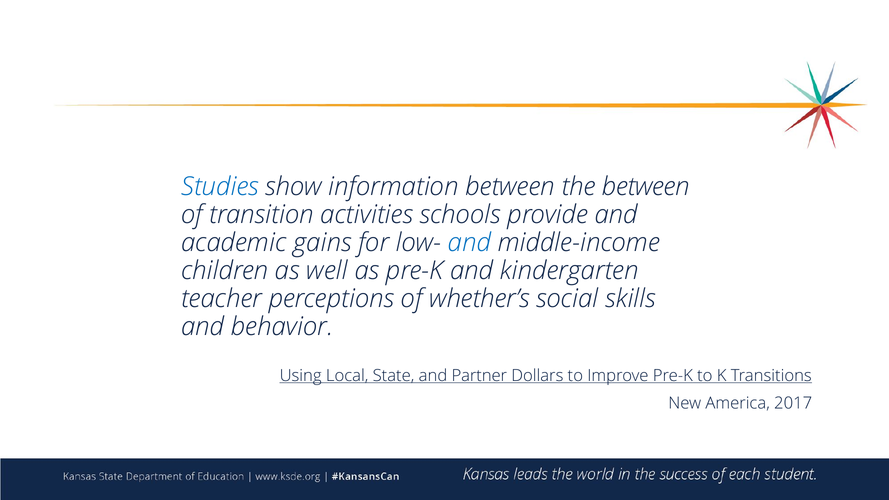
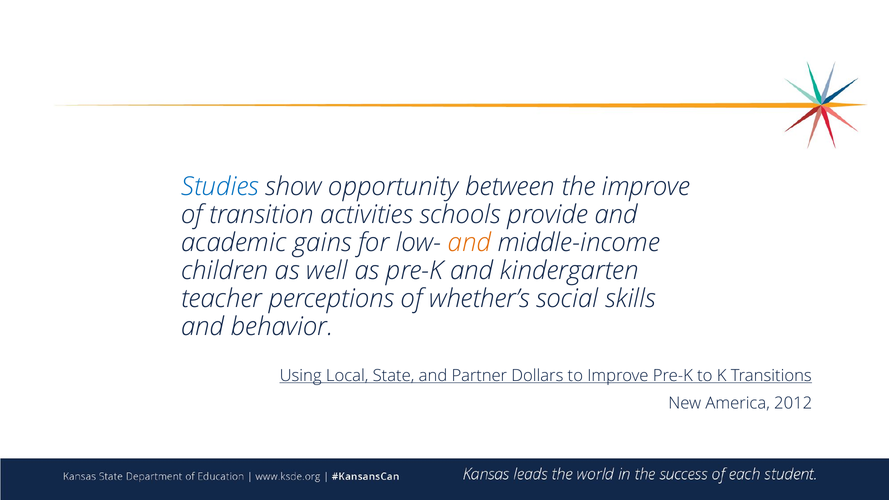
information: information -> opportunity
the between: between -> improve
and at (469, 243) colour: blue -> orange
2017: 2017 -> 2012
